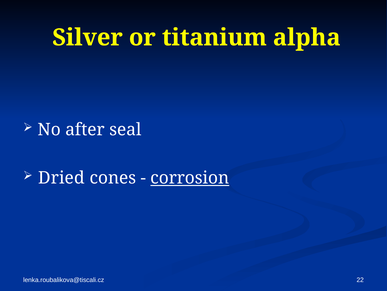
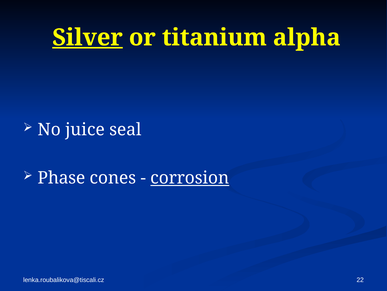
Silver underline: none -> present
after: after -> juice
Dried: Dried -> Phase
